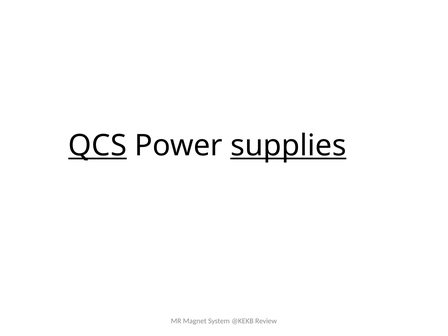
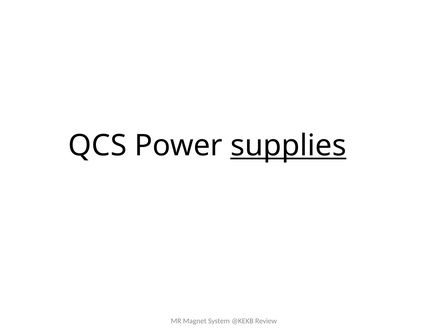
QCS underline: present -> none
